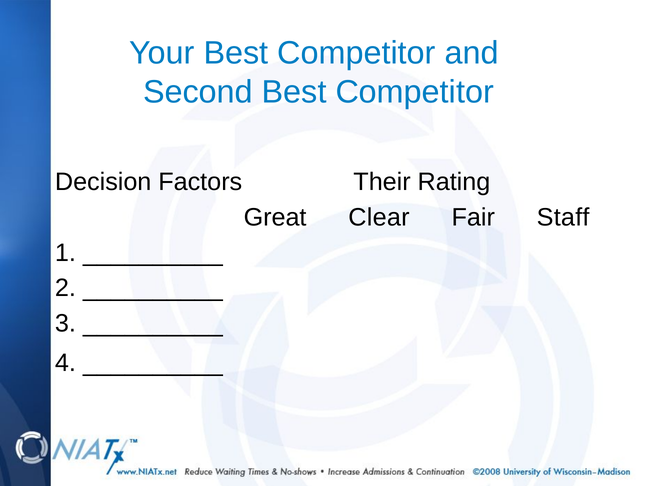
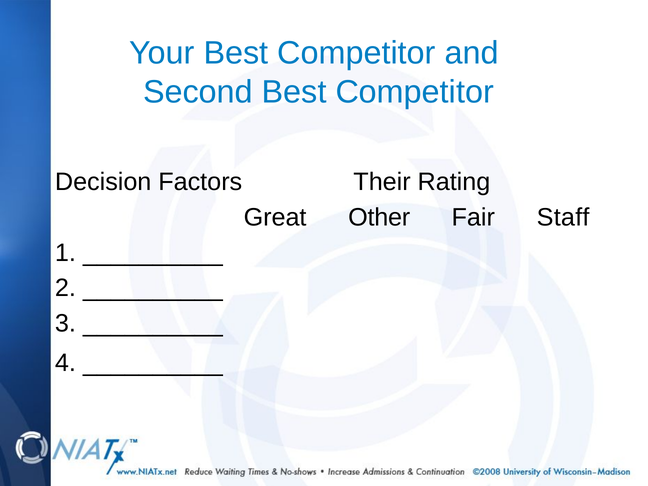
Clear: Clear -> Other
